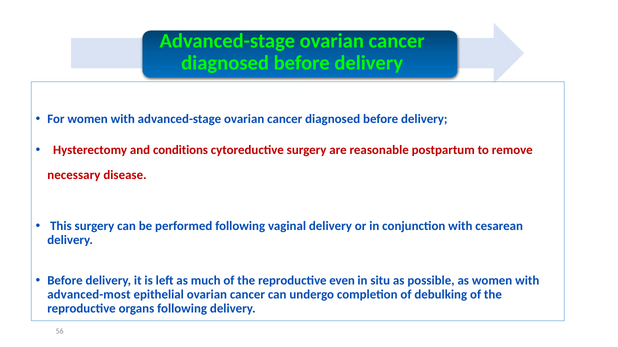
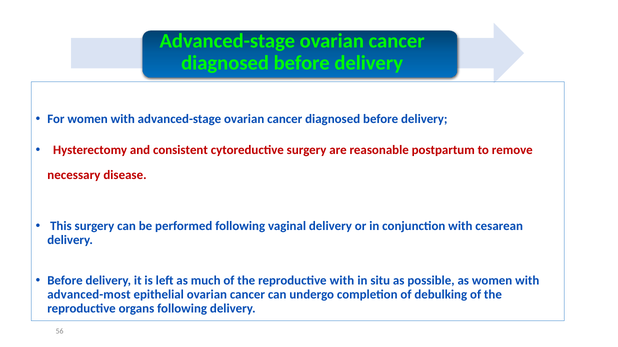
conditions: conditions -> consistent
reproductive even: even -> with
